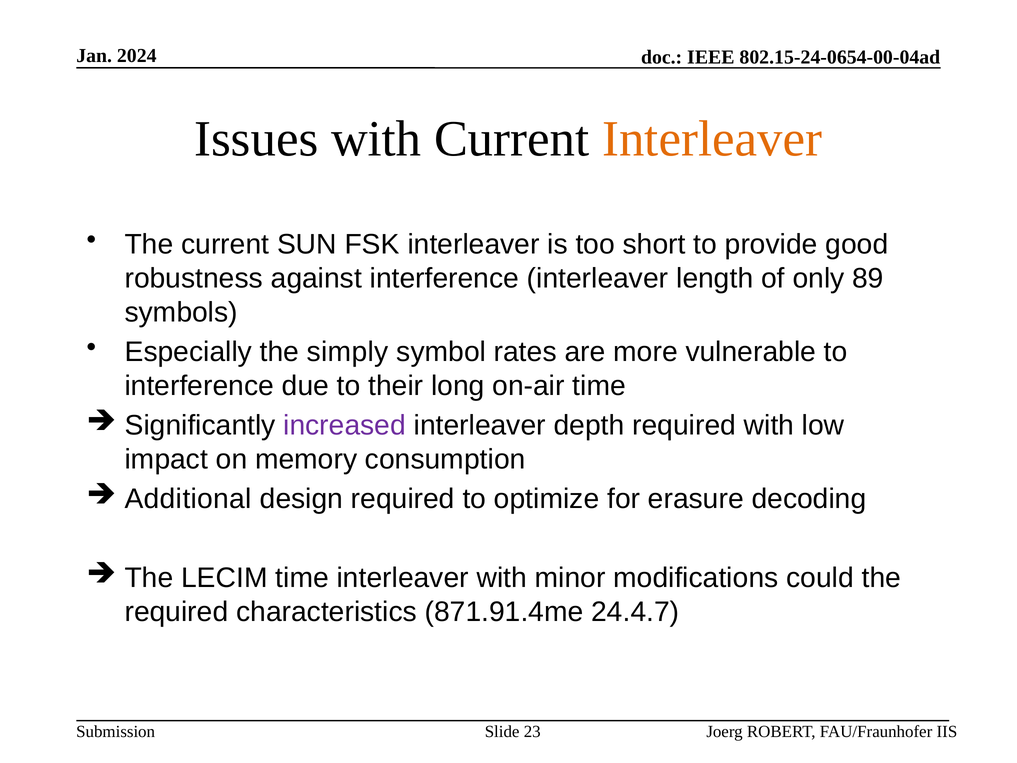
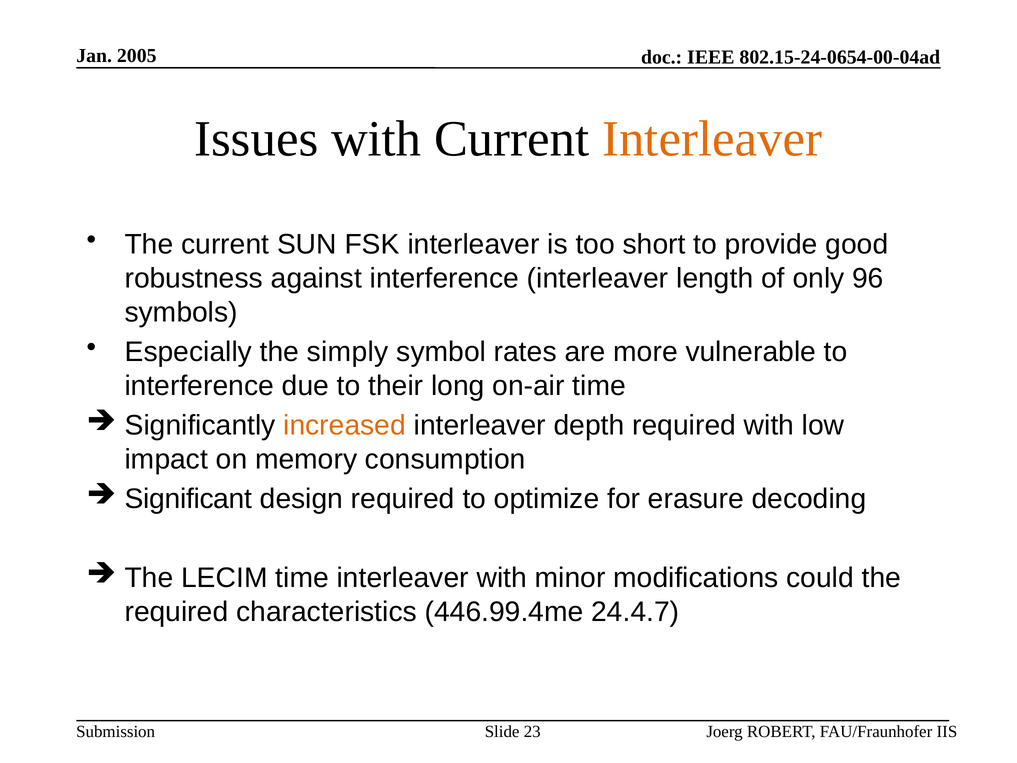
2024: 2024 -> 2005
89: 89 -> 96
increased colour: purple -> orange
Additional: Additional -> Significant
871.91.4me: 871.91.4me -> 446.99.4me
